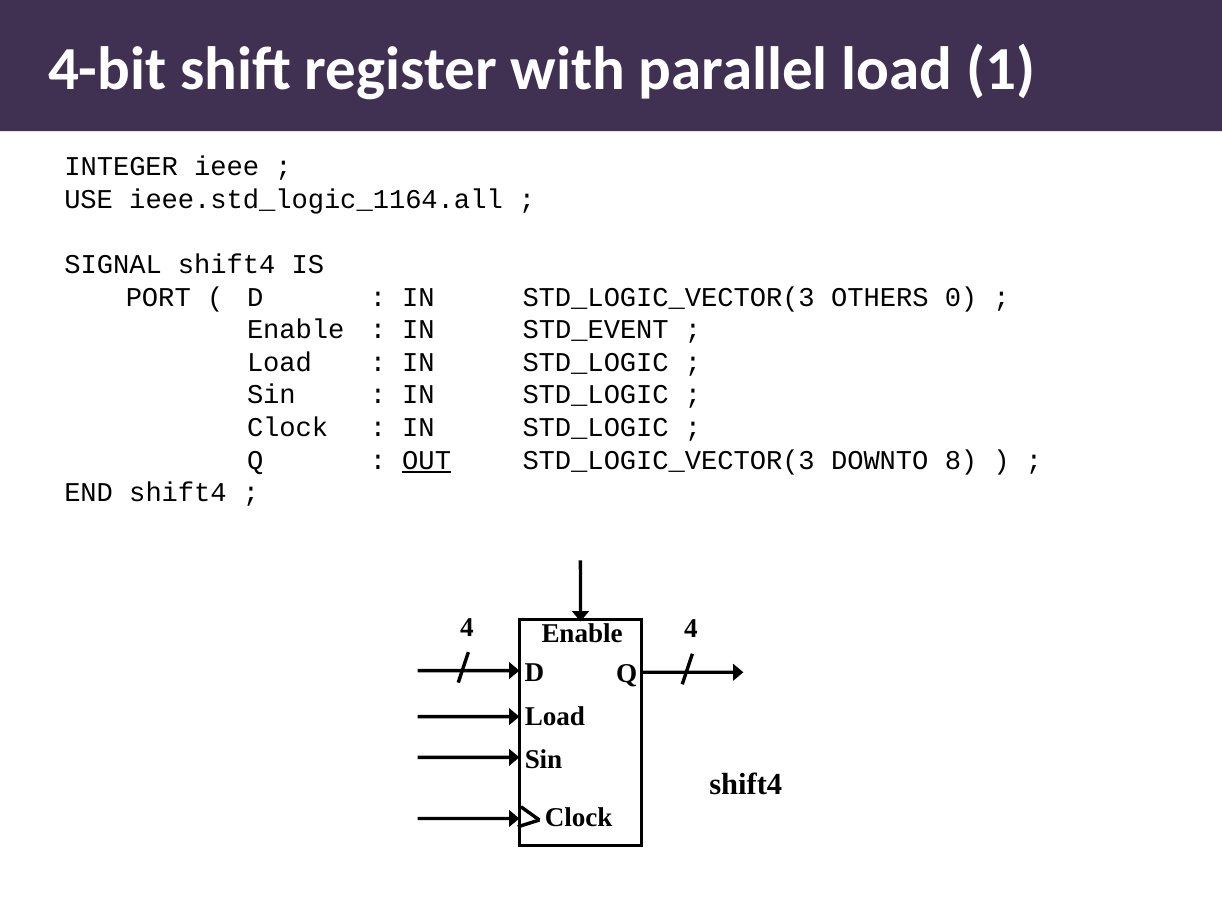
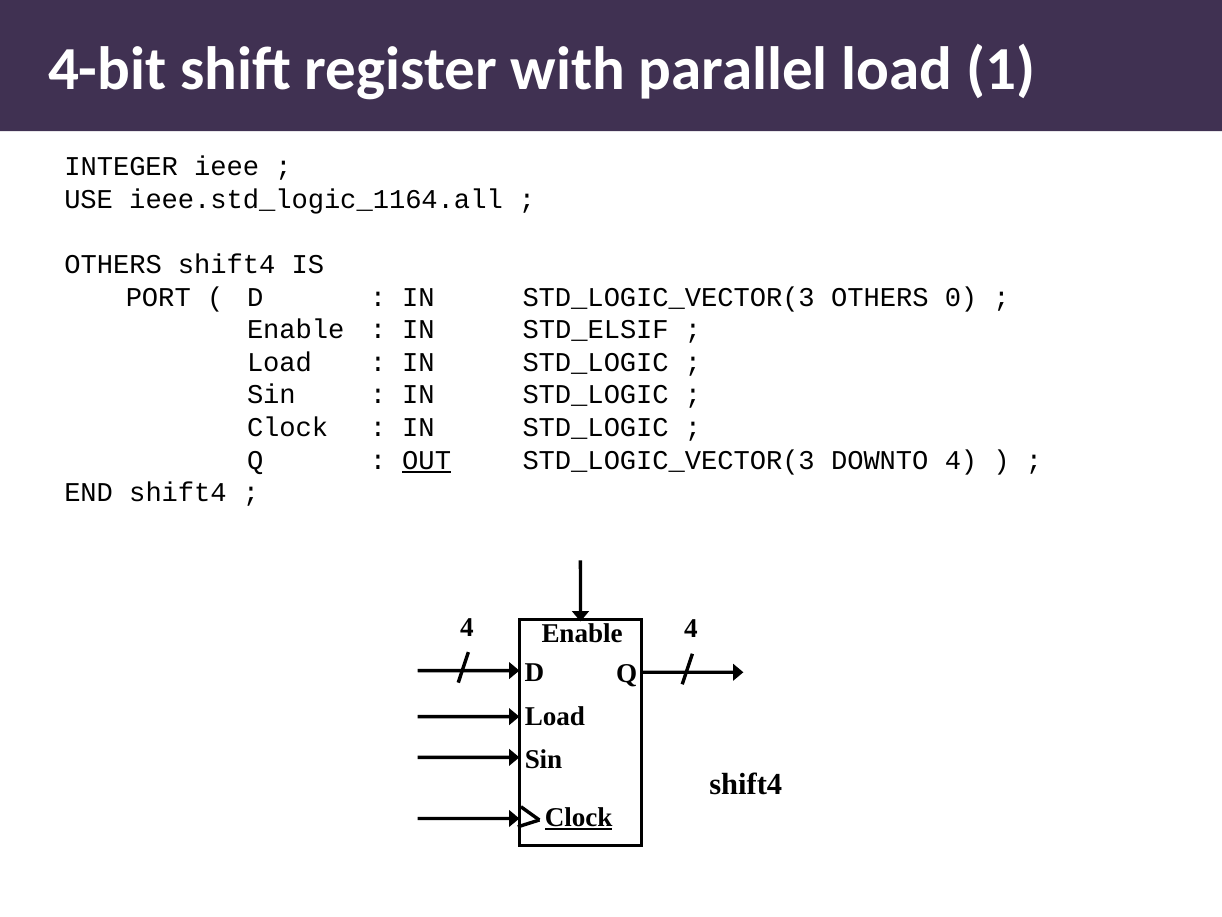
SIGNAL at (113, 264): SIGNAL -> OTHERS
STD_EVENT: STD_EVENT -> STD_ELSIF
DOWNTO 8: 8 -> 4
Clock at (579, 817) underline: none -> present
